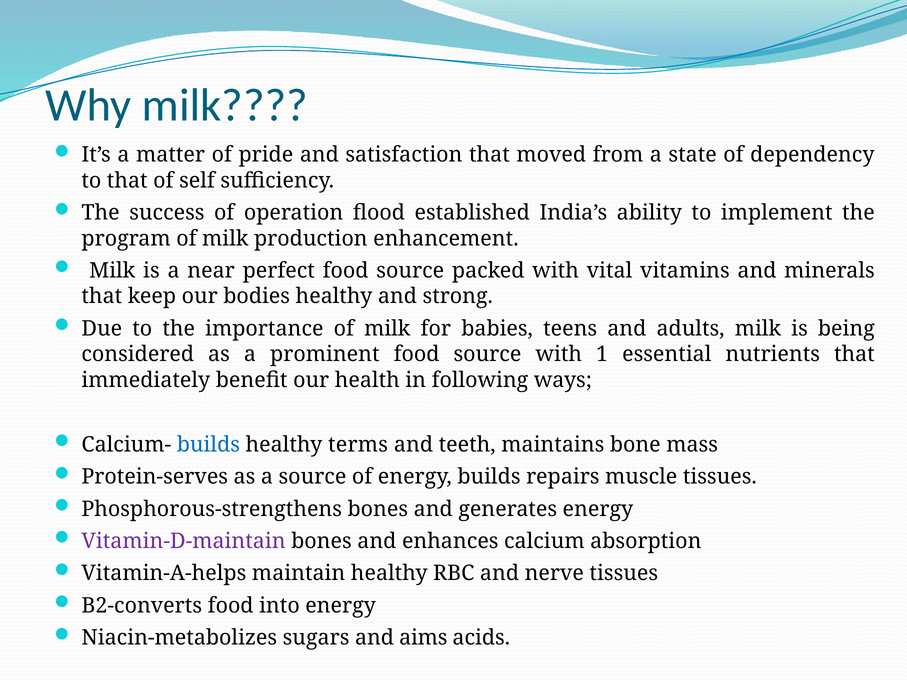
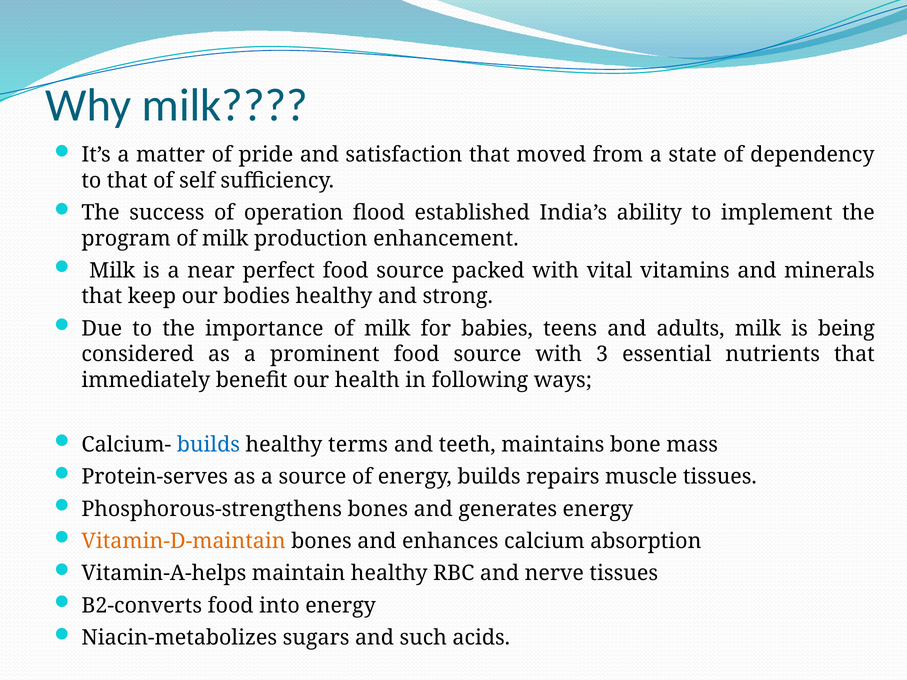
1: 1 -> 3
Vitamin-D-maintain colour: purple -> orange
aims: aims -> such
